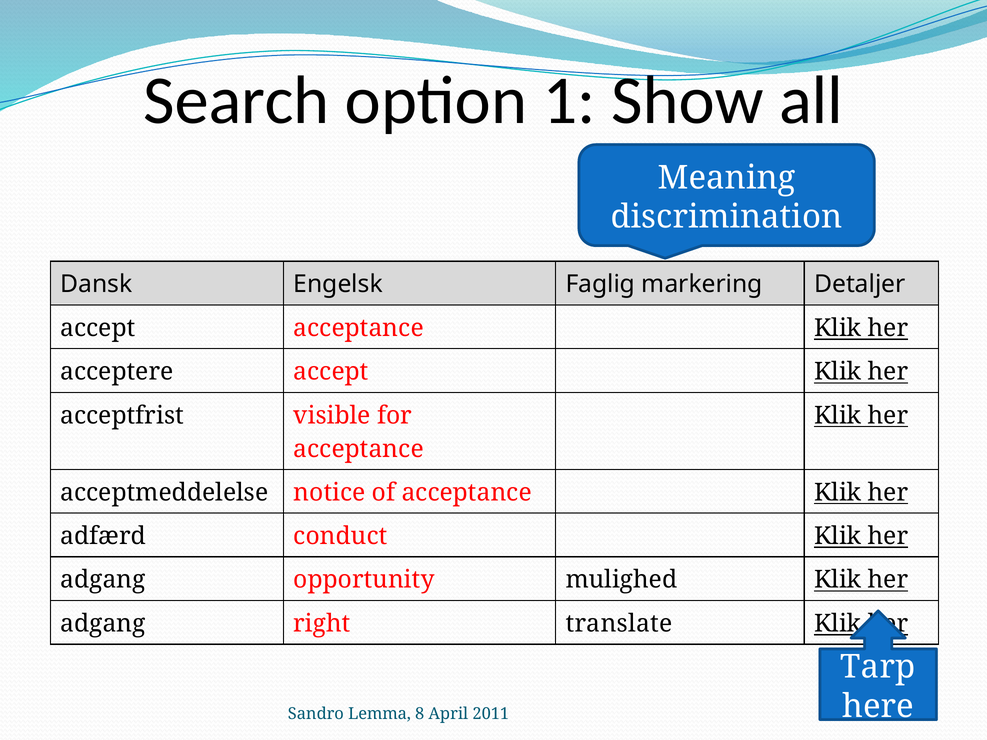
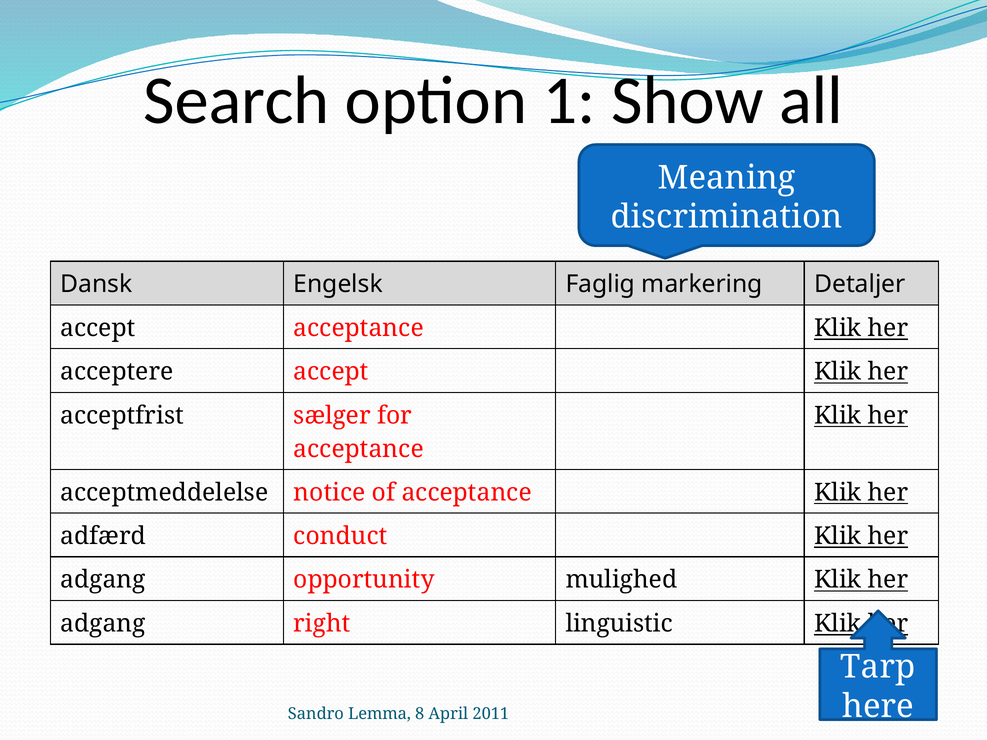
visible: visible -> sælger
translate: translate -> linguistic
